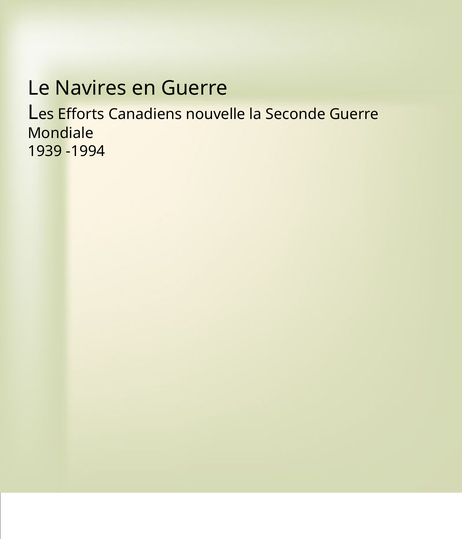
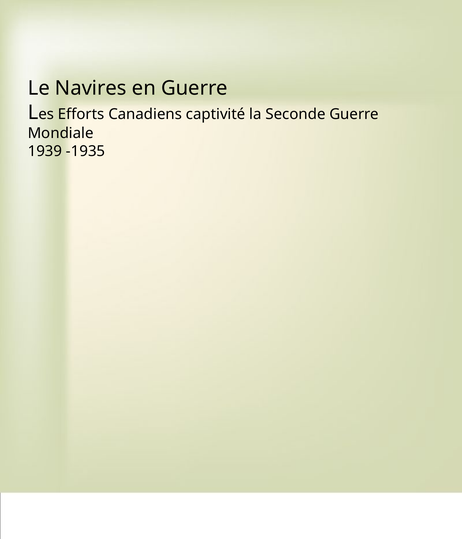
nouvelle: nouvelle -> captivité
-1994: -1994 -> -1935
